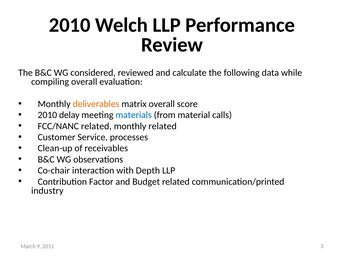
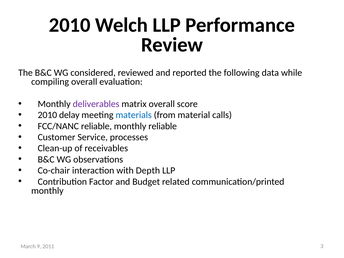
calculate: calculate -> reported
deliverables colour: orange -> purple
FCC/NANC related: related -> reliable
monthly related: related -> reliable
industry at (47, 191): industry -> monthly
